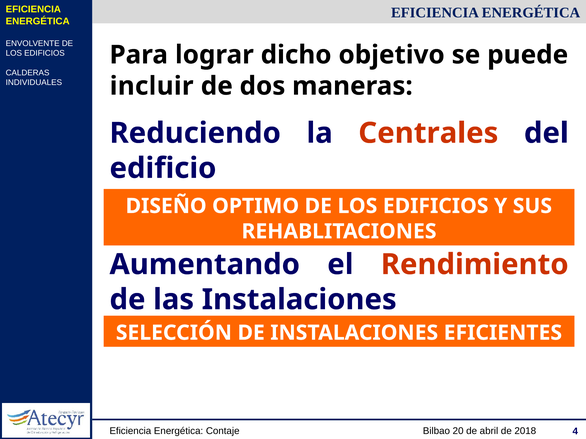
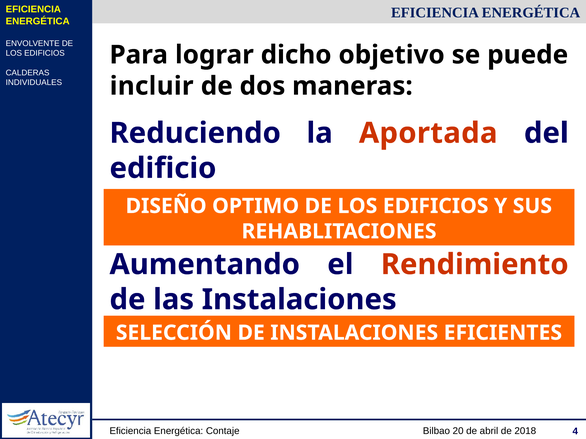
Centrales: Centrales -> Aportada
